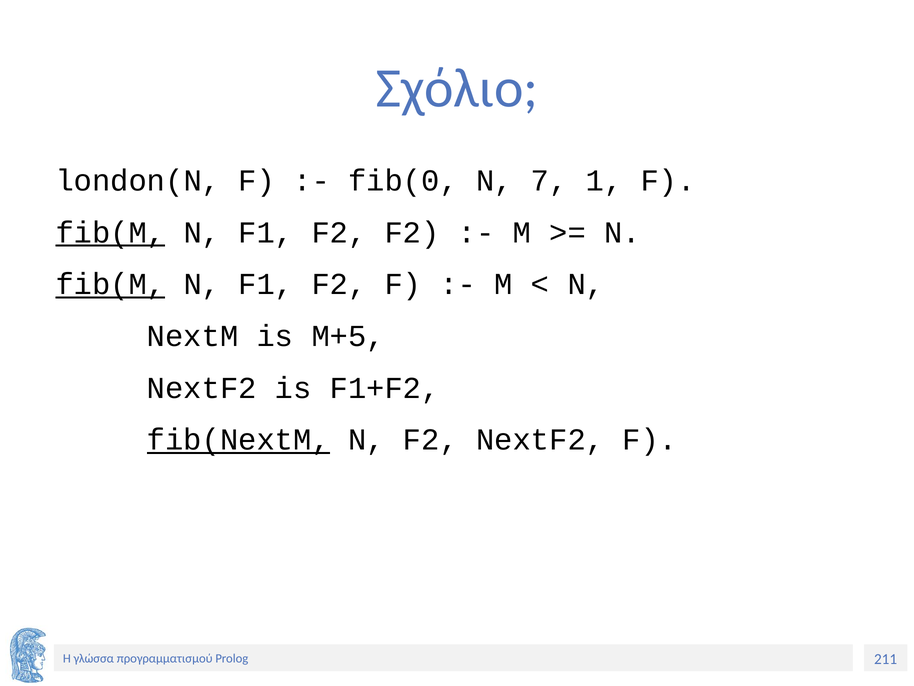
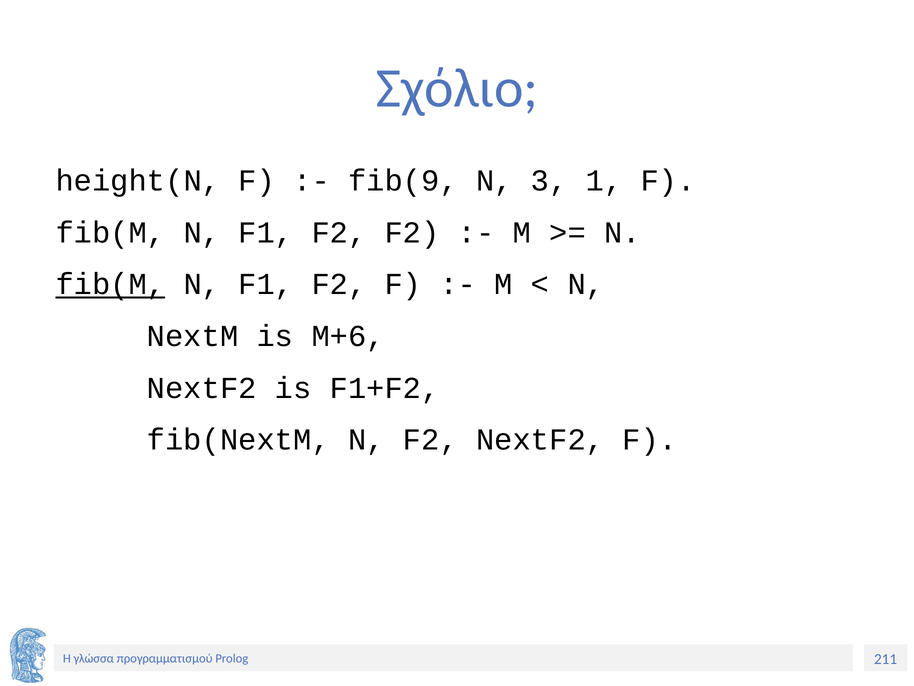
london(N: london(N -> height(N
fib(0: fib(0 -> fib(9
7: 7 -> 3
fib(M at (110, 232) underline: present -> none
M+5: M+5 -> M+6
fib(NextM underline: present -> none
